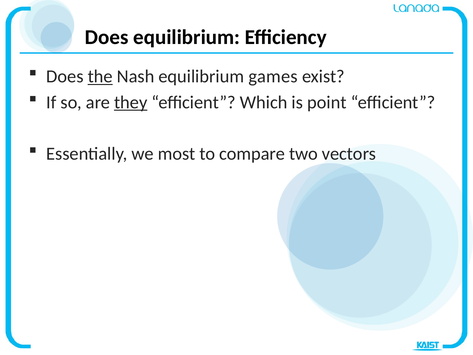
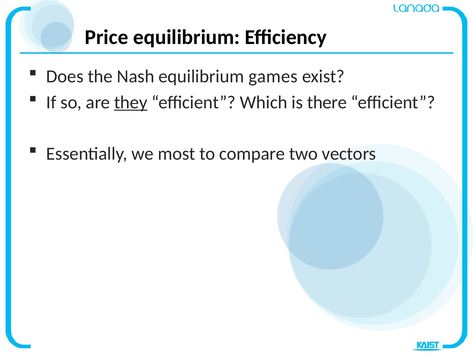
Does at (107, 37): Does -> Price
the underline: present -> none
point: point -> there
